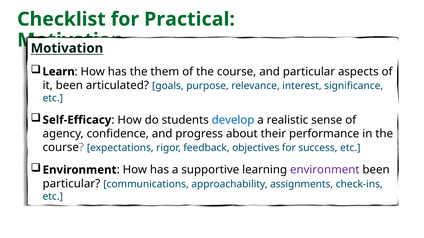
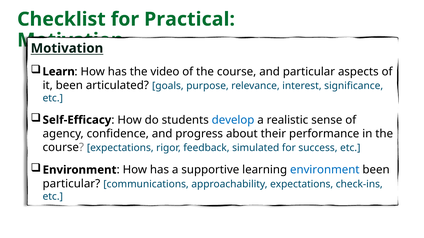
them: them -> video
objectives: objectives -> simulated
environment at (325, 170) colour: purple -> blue
approachability assignments: assignments -> expectations
